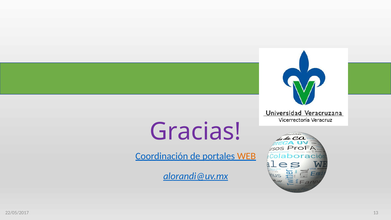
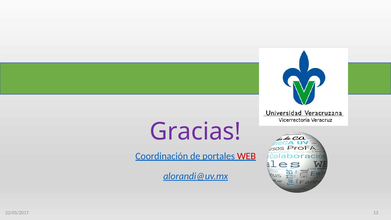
WEB colour: orange -> red
